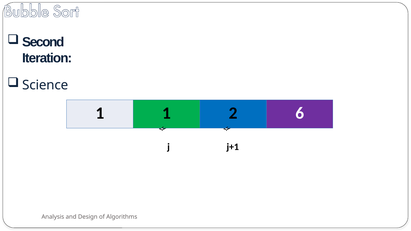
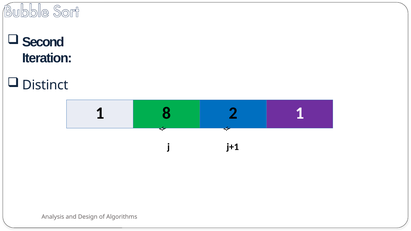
Science: Science -> Distinct
1 1: 1 -> 8
2 6: 6 -> 1
